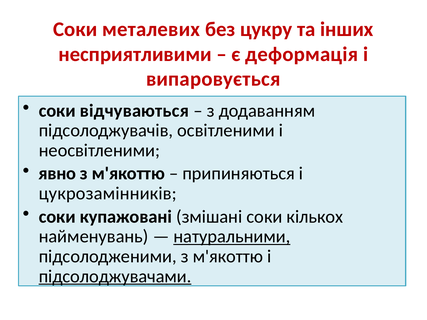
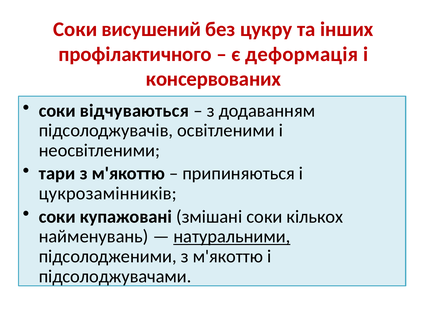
металевих: металевих -> висушений
несприятливими: несприятливими -> профілактичного
випаровується: випаровується -> консервованих
явно: явно -> тари
підсолоджувачами underline: present -> none
